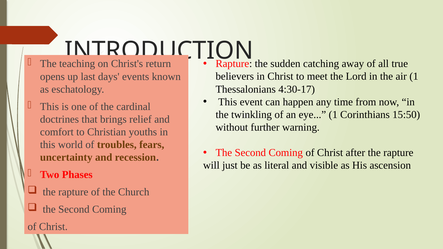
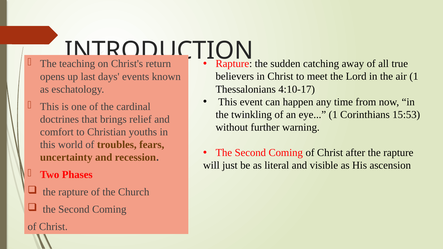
4:30-17: 4:30-17 -> 4:10-17
15:50: 15:50 -> 15:53
